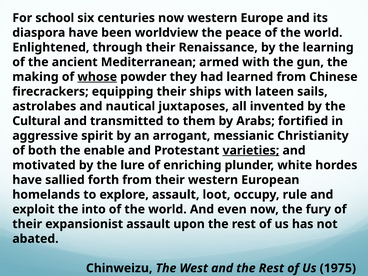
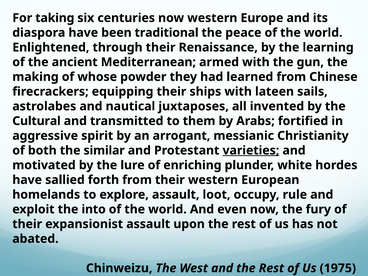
school: school -> taking
worldview: worldview -> traditional
whose underline: present -> none
enable: enable -> similar
